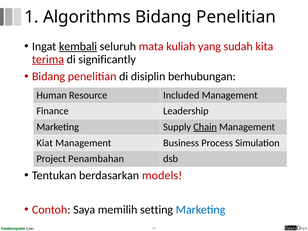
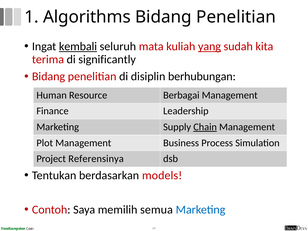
yang underline: none -> present
terima underline: present -> none
Included: Included -> Berbagai
Kiat: Kiat -> Plot
Penambahan: Penambahan -> Referensinya
setting: setting -> semua
